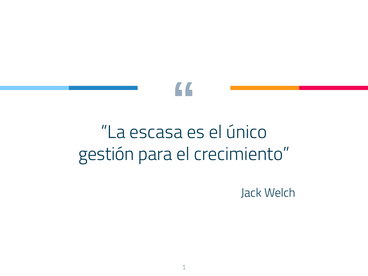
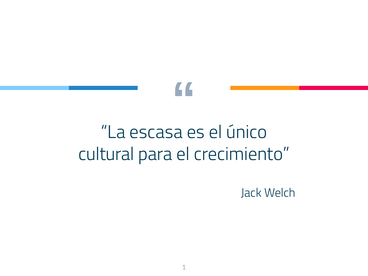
gestión: gestión -> cultural
